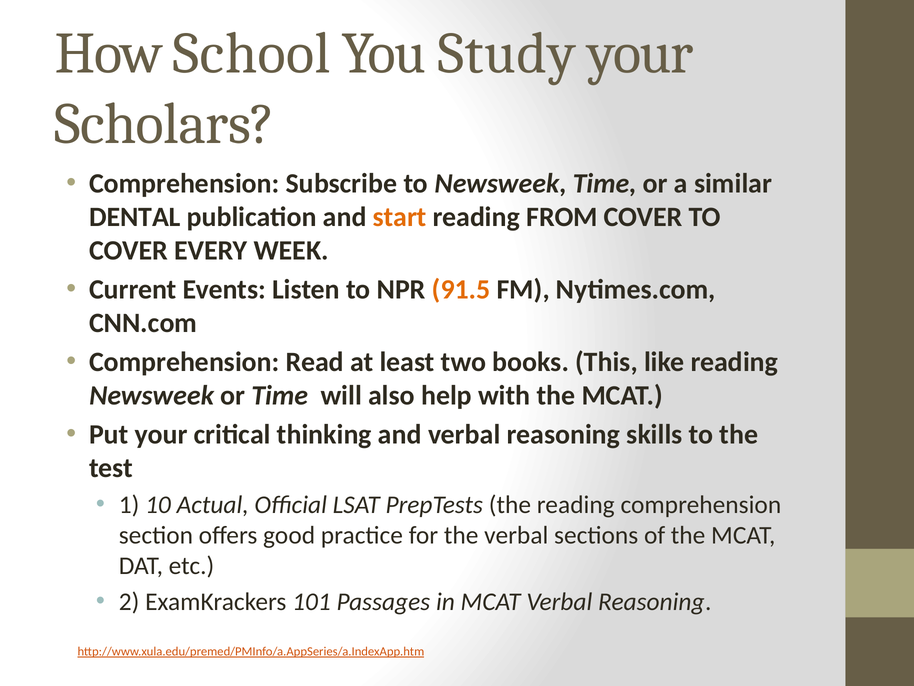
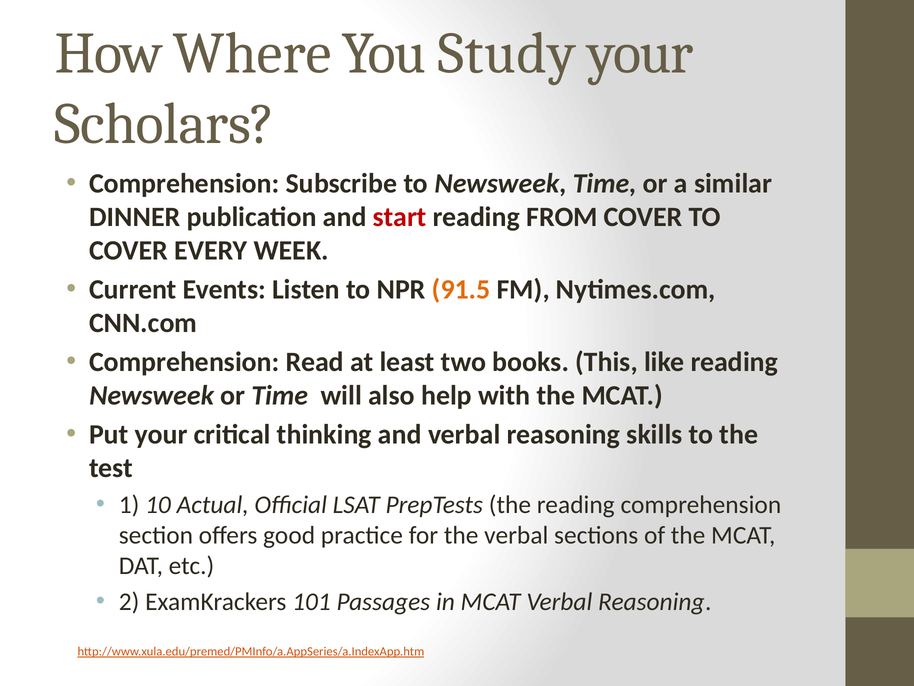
School: School -> Where
DENTAL: DENTAL -> DINNER
start colour: orange -> red
